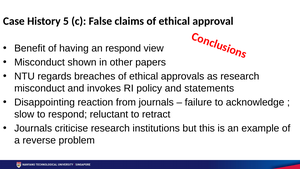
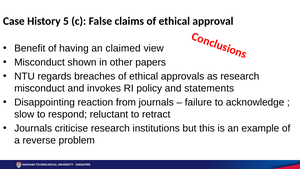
an respond: respond -> claimed
